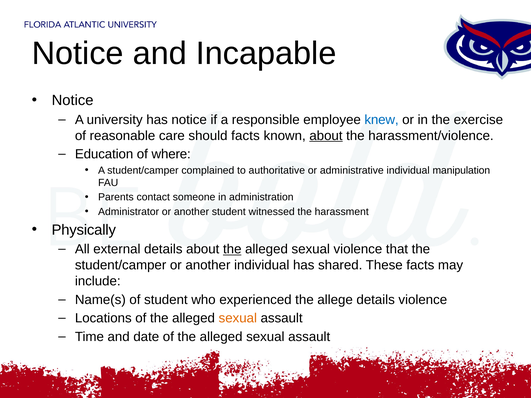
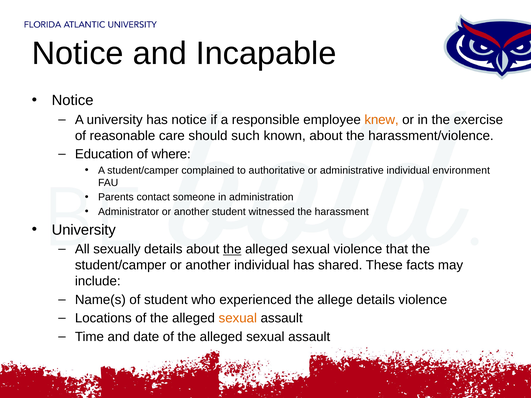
knew colour: blue -> orange
should facts: facts -> such
about at (326, 136) underline: present -> none
manipulation: manipulation -> environment
Physically at (84, 230): Physically -> University
external: external -> sexually
